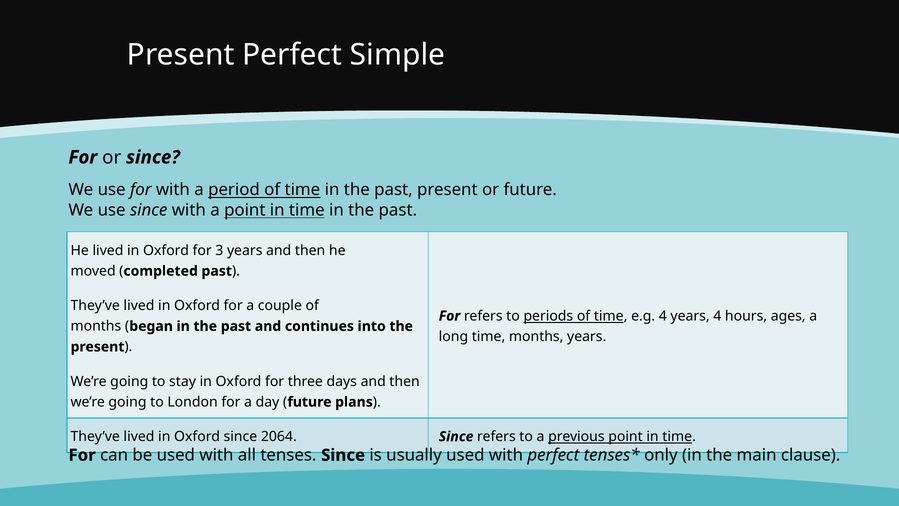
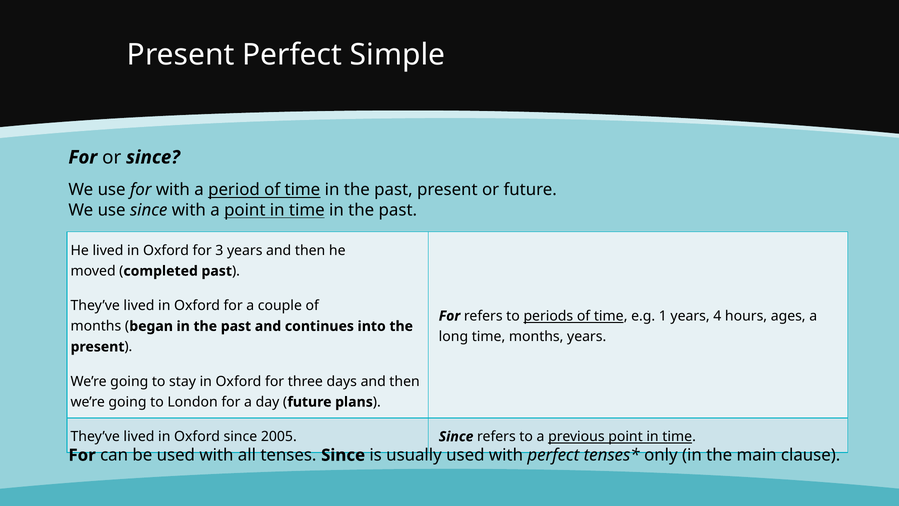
e.g 4: 4 -> 1
2064: 2064 -> 2005
